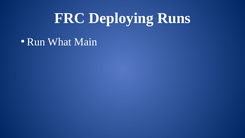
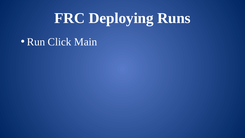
What: What -> Click
